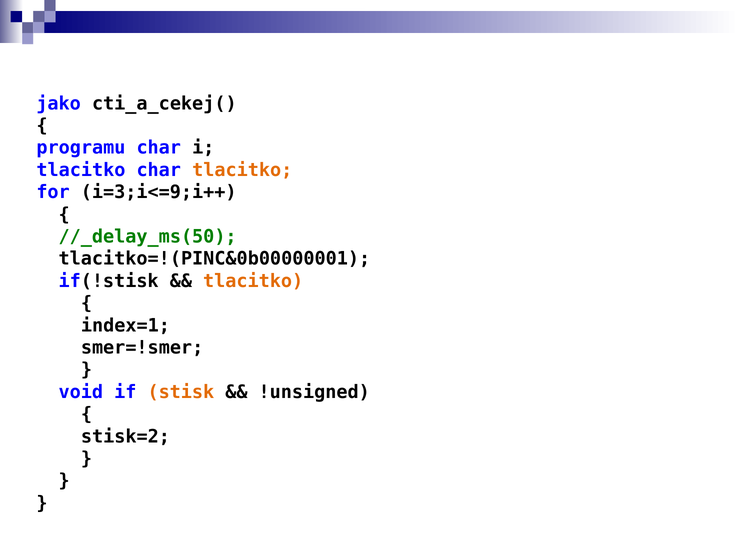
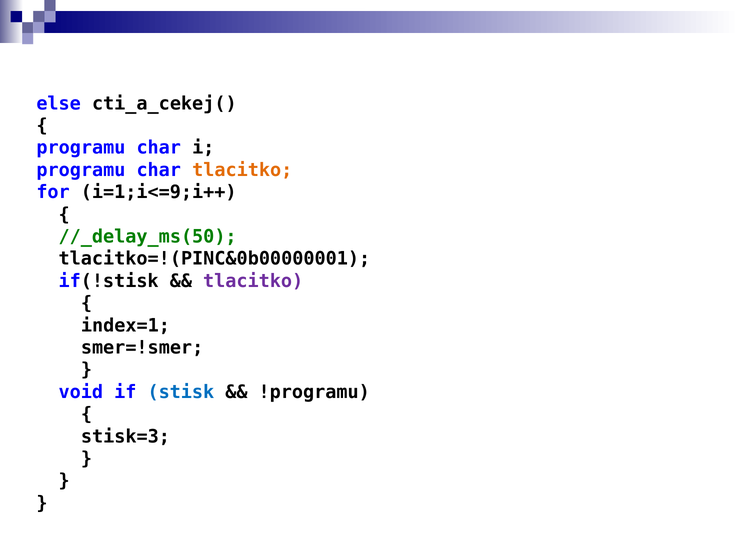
jako: jako -> else
tlacitko at (81, 170): tlacitko -> programu
i=3;i<=9;i++: i=3;i<=9;i++ -> i=1;i<=9;i++
tlacitko at (253, 281) colour: orange -> purple
stisk colour: orange -> blue
!unsigned: !unsigned -> !programu
stisk=2: stisk=2 -> stisk=3
